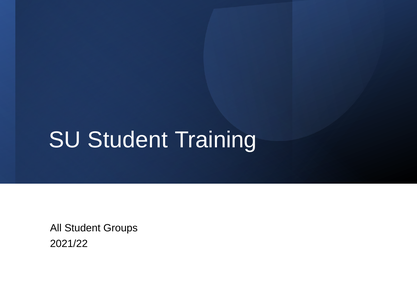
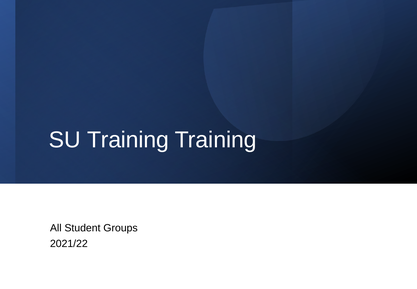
SU Student: Student -> Training
